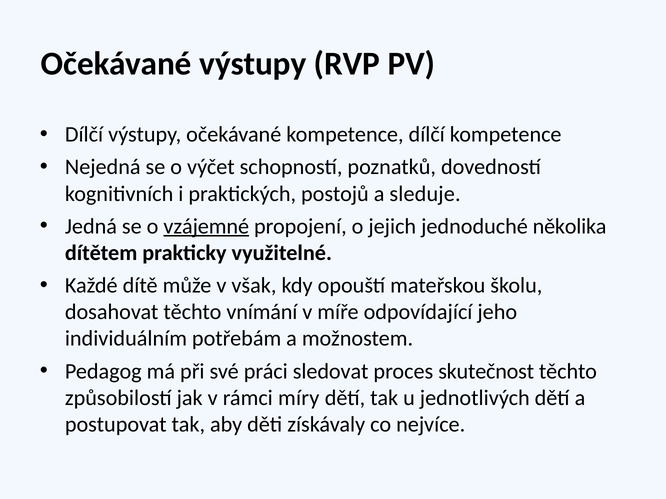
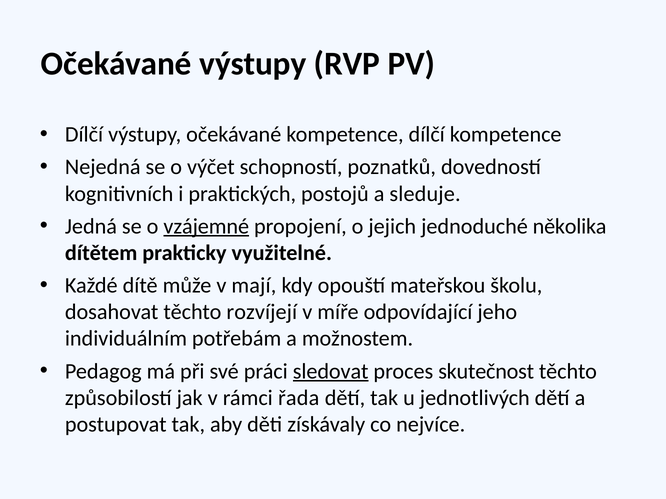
však: však -> mají
vnímání: vnímání -> rozvíjejí
sledovat underline: none -> present
míry: míry -> řada
